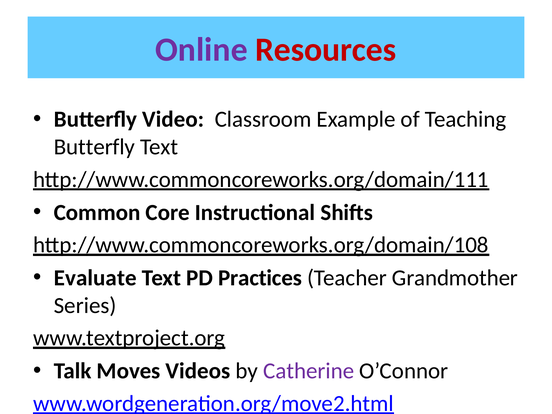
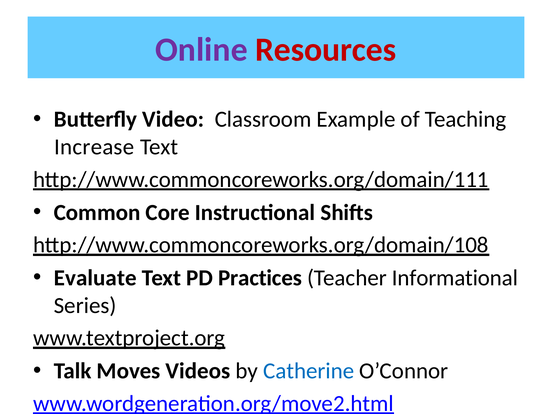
Butterfly at (94, 147): Butterfly -> Increase
Grandmother: Grandmother -> Informational
Catherine colour: purple -> blue
